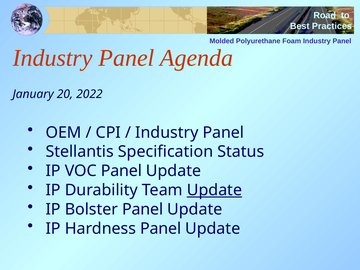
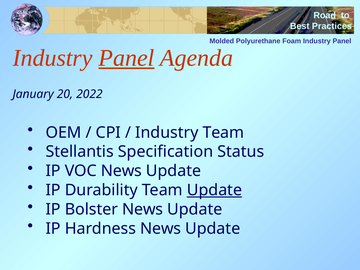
Panel at (126, 58) underline: none -> present
Panel at (223, 132): Panel -> Team
VOC Panel: Panel -> News
Bolster Panel: Panel -> News
Hardness Panel: Panel -> News
